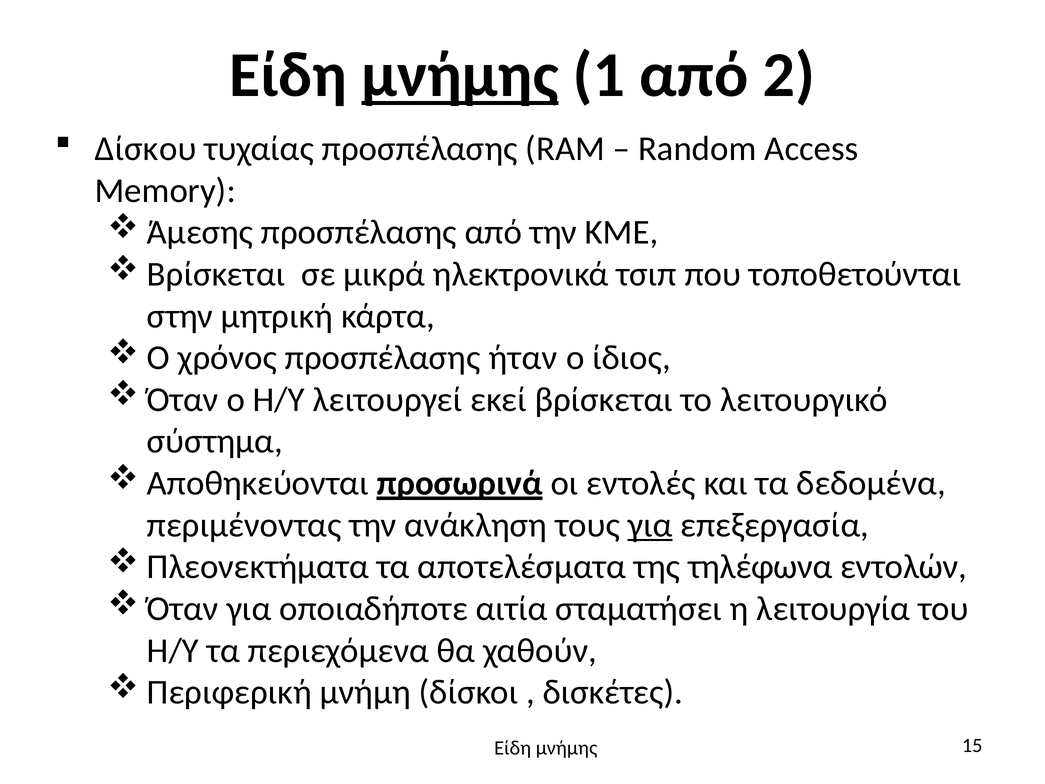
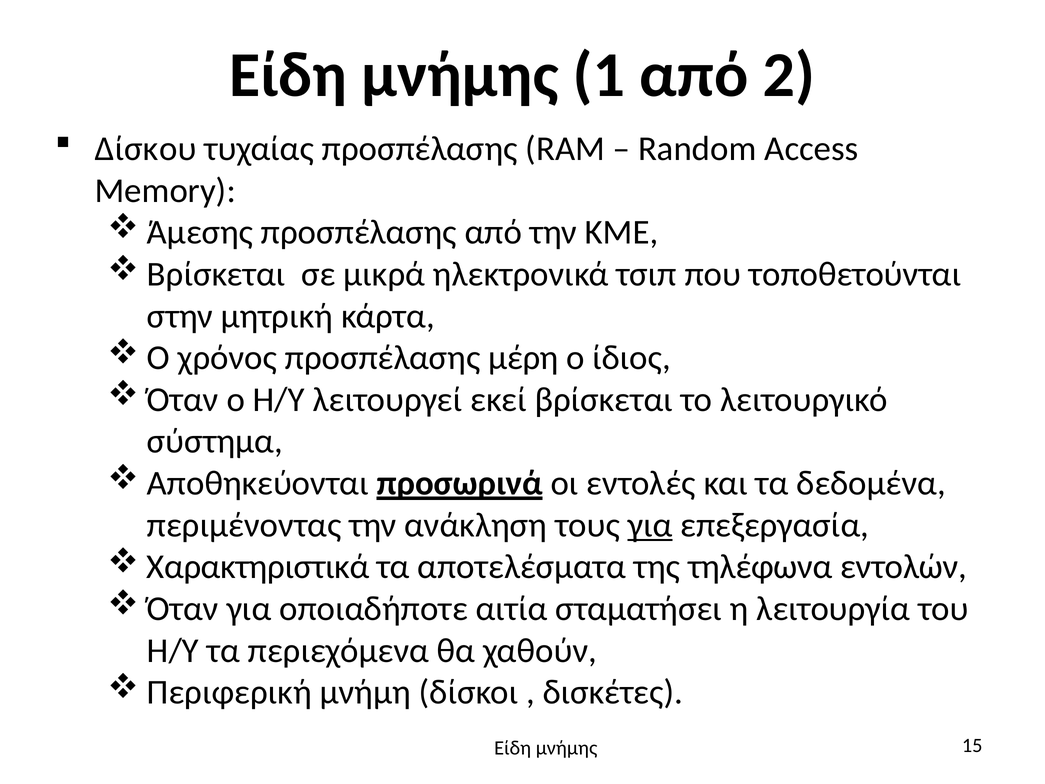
μνήμης at (460, 75) underline: present -> none
ήταν: ήταν -> μέρη
Πλεονεκτήματα: Πλεονεκτήματα -> Χαρακτηριστικά
